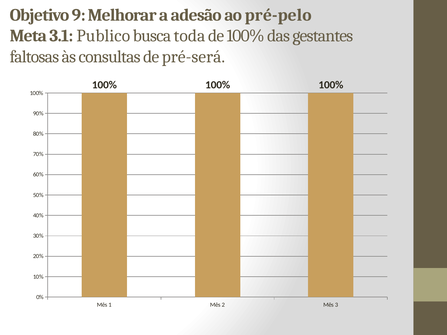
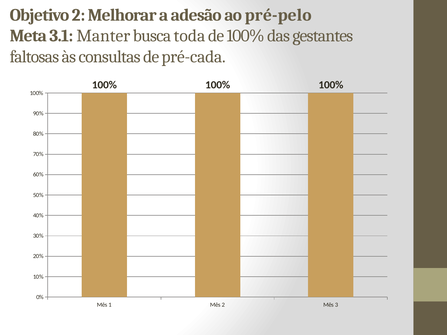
Objetivo 9: 9 -> 2
Publico: Publico -> Manter
pré-será: pré-será -> pré-cada
